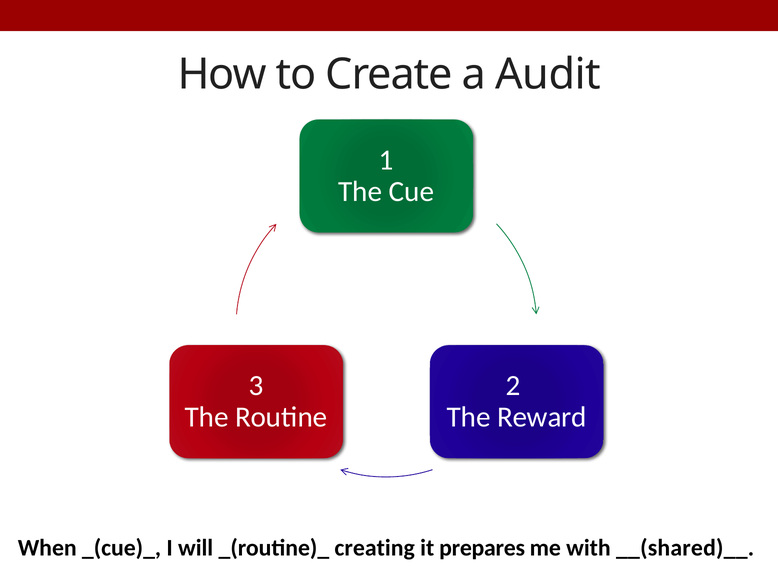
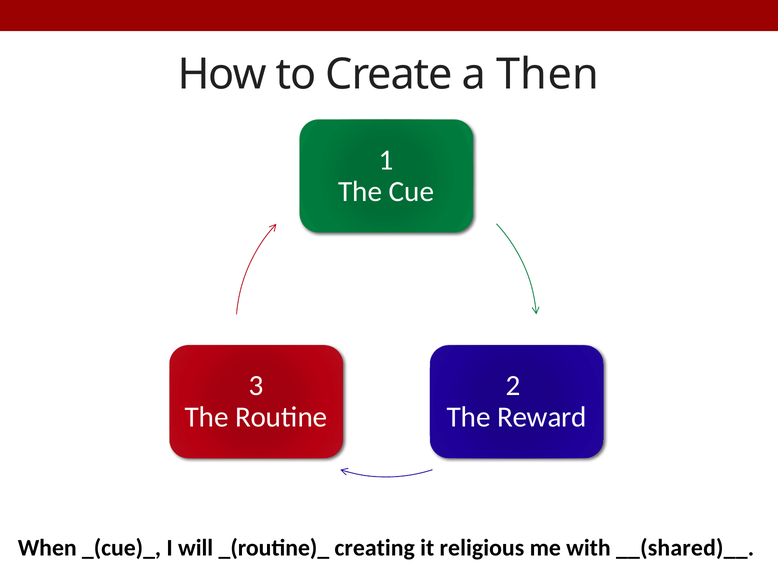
Audit: Audit -> Then
prepares: prepares -> religious
